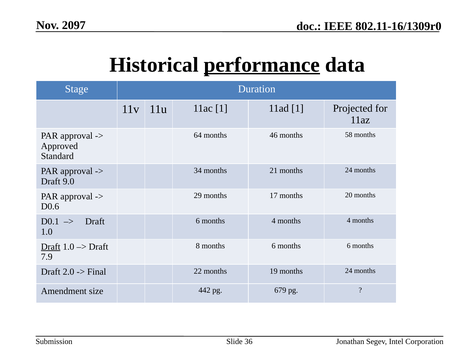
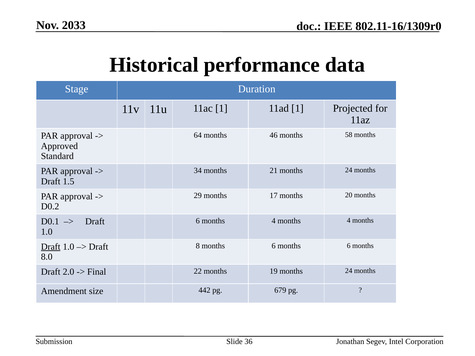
2097: 2097 -> 2033
performance underline: present -> none
9.0: 9.0 -> 1.5
D0.6: D0.6 -> D0.2
7.9: 7.9 -> 8.0
